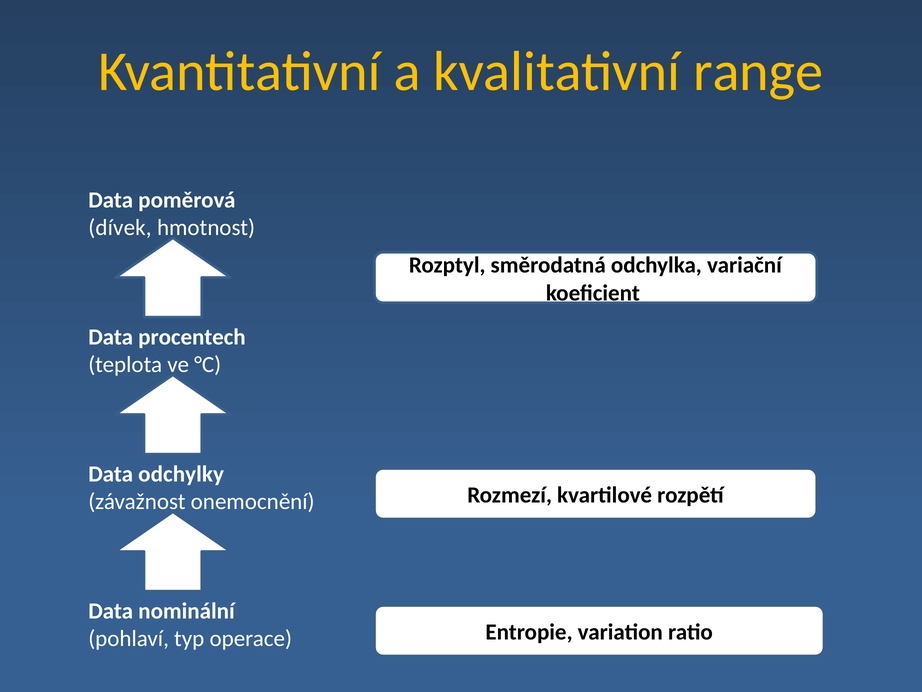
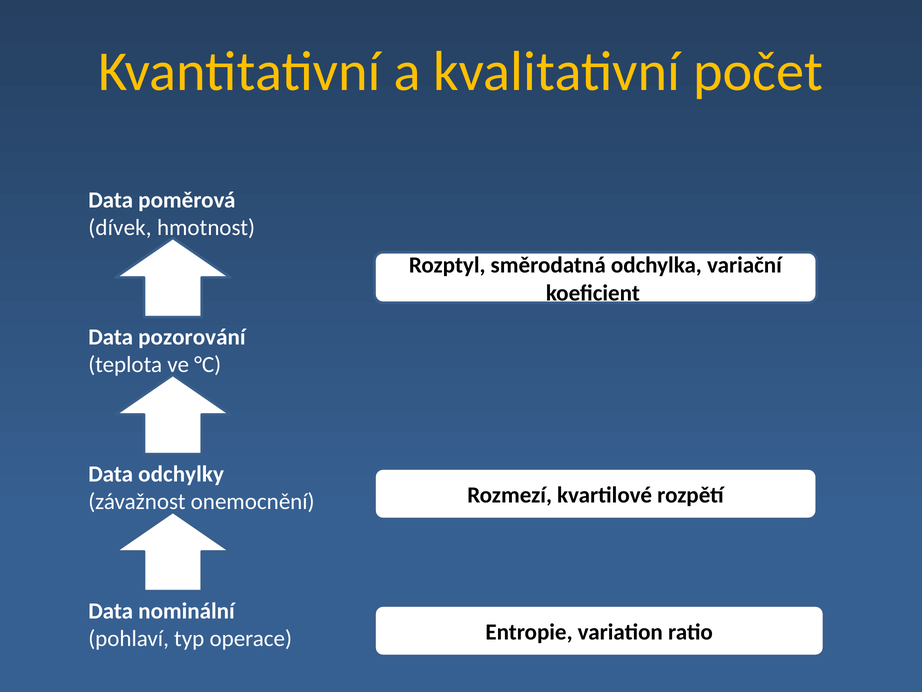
range: range -> počet
procentech: procentech -> pozorování
